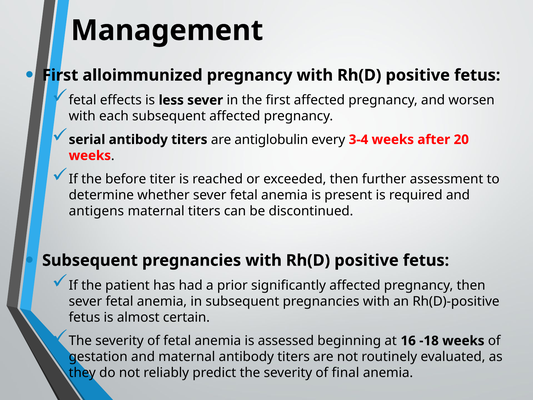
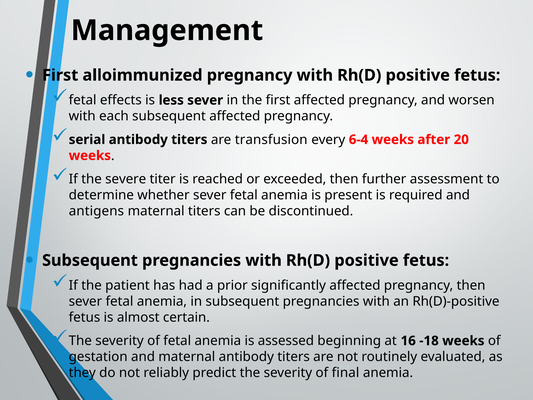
antiglobulin: antiglobulin -> transfusion
3-4: 3-4 -> 6-4
before: before -> severe
